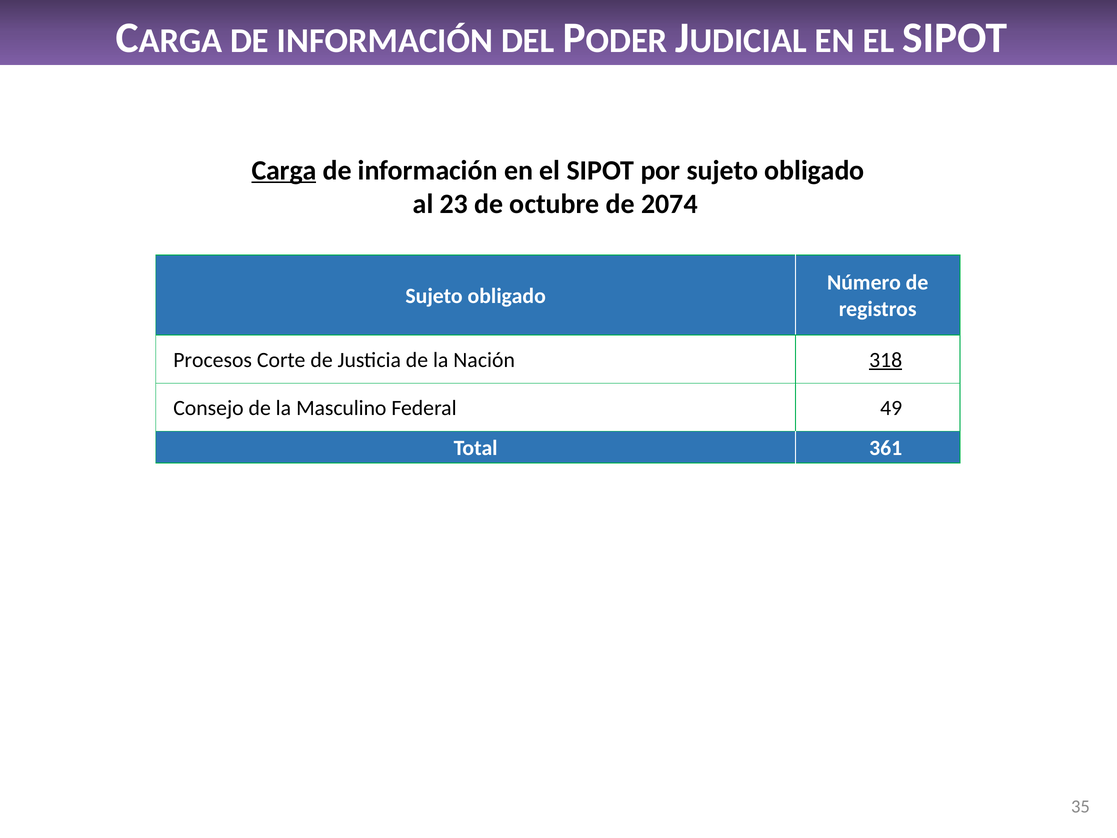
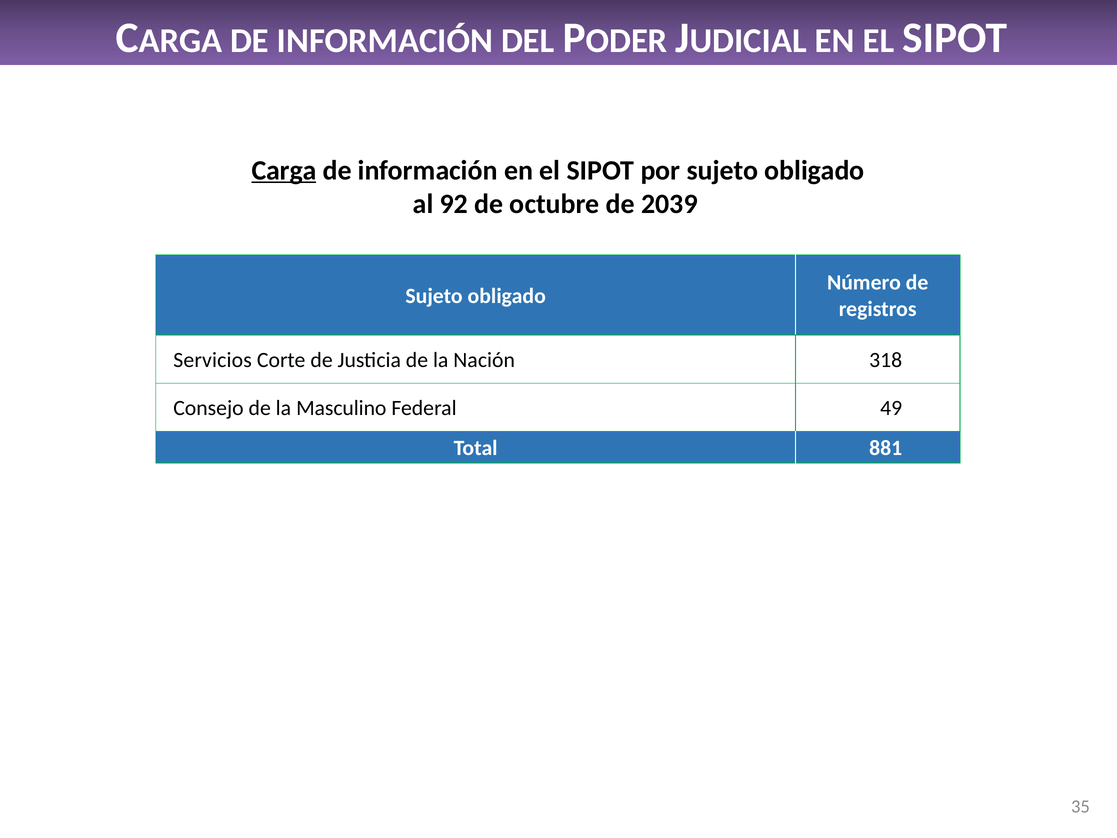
23: 23 -> 92
2074: 2074 -> 2039
Procesos: Procesos -> Servicios
318 underline: present -> none
361: 361 -> 881
